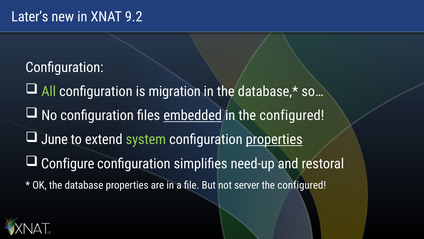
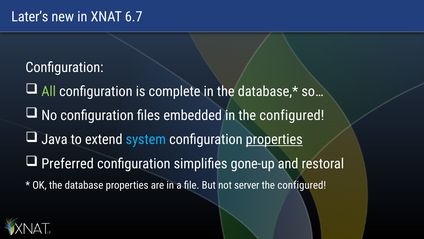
9.2: 9.2 -> 6.7
migration: migration -> complete
embedded underline: present -> none
June: June -> Java
system colour: light green -> light blue
Configure: Configure -> Preferred
need-up: need-up -> gone-up
